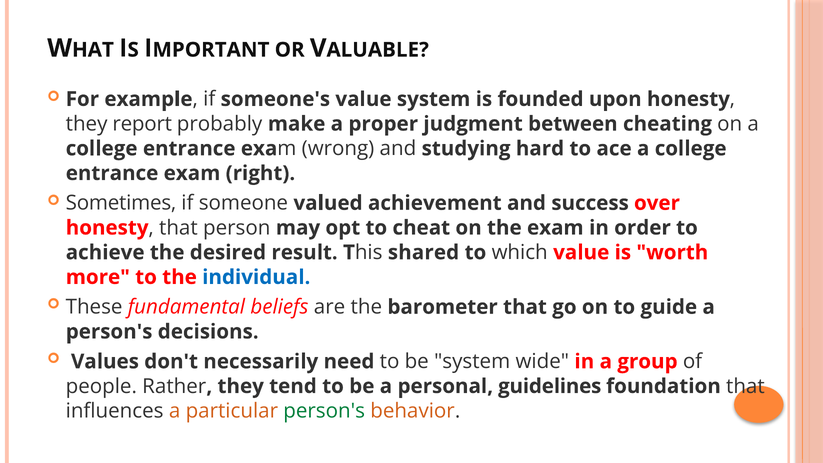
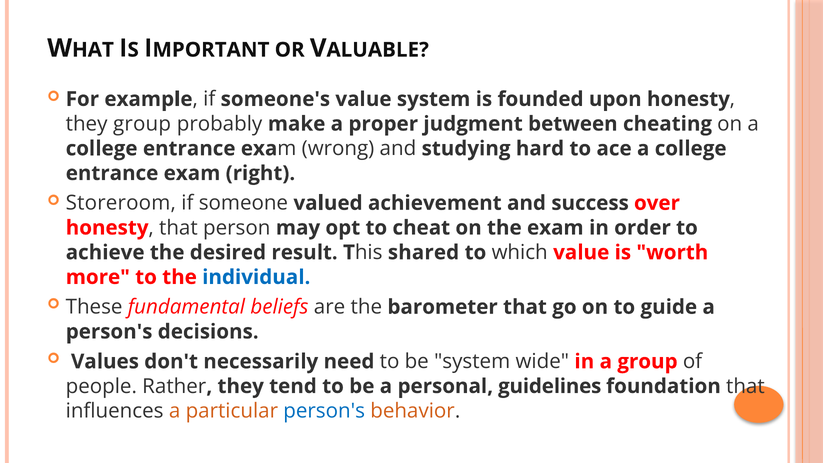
they report: report -> group
Sometimes: Sometimes -> Storeroom
person's at (324, 411) colour: green -> blue
